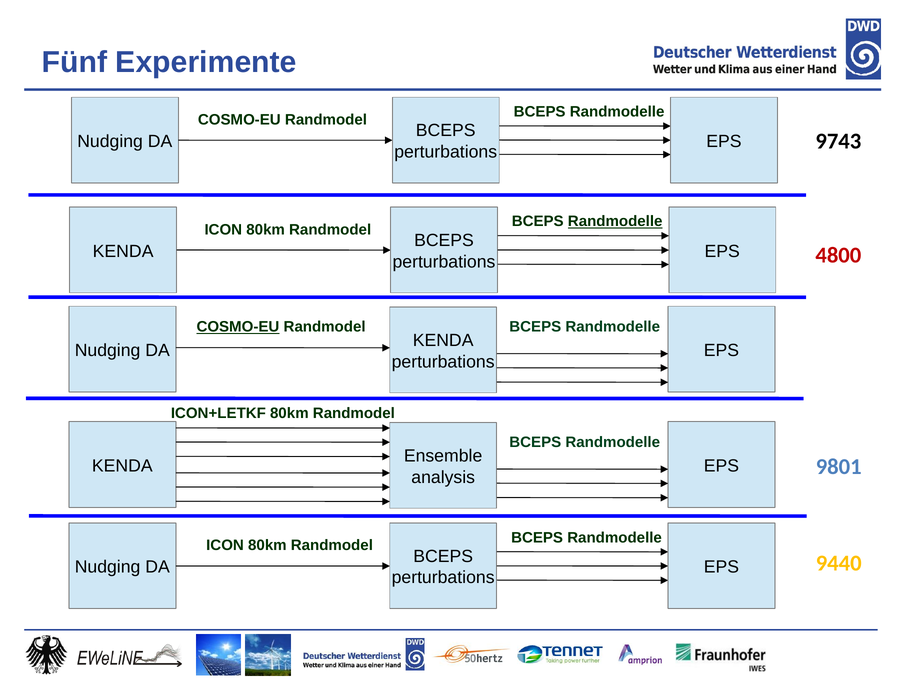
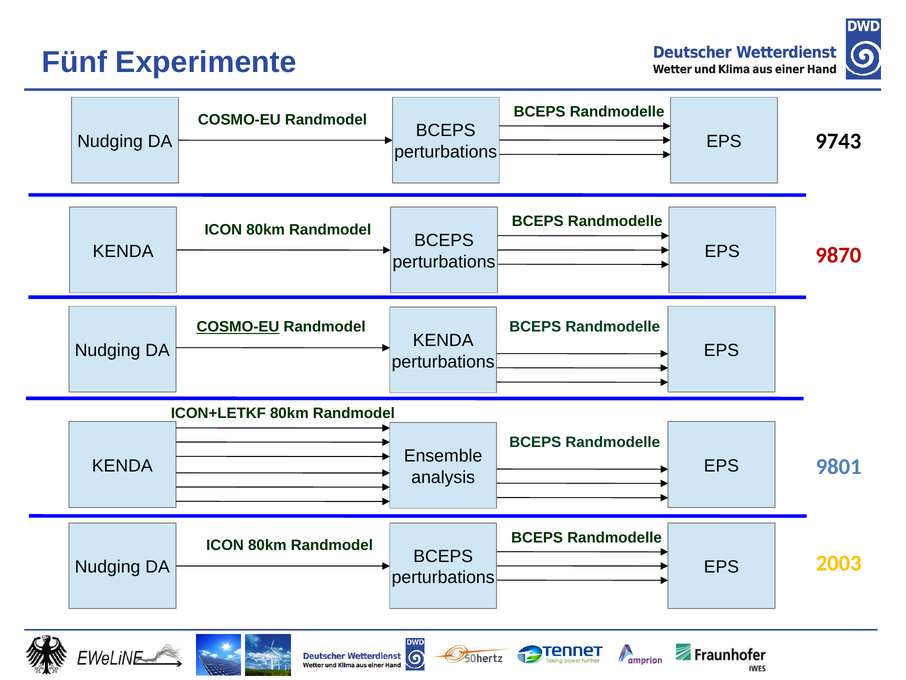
Randmodelle at (615, 221) underline: present -> none
4800: 4800 -> 9870
9440: 9440 -> 2003
